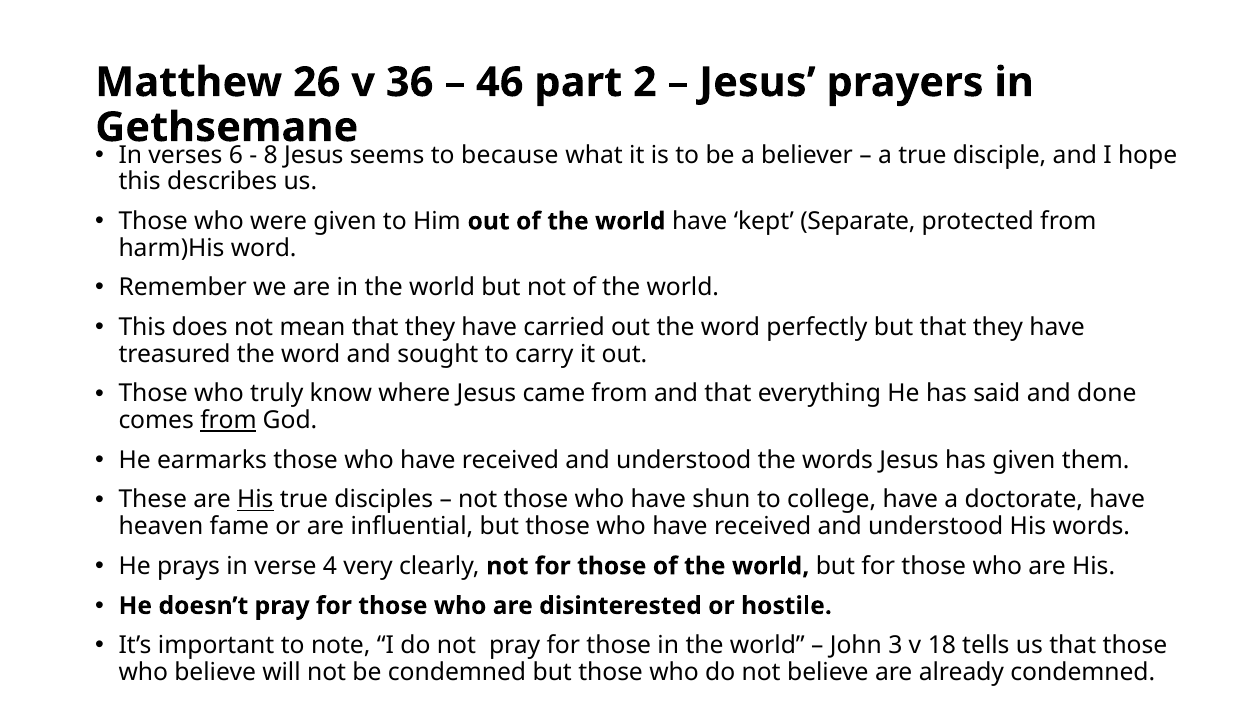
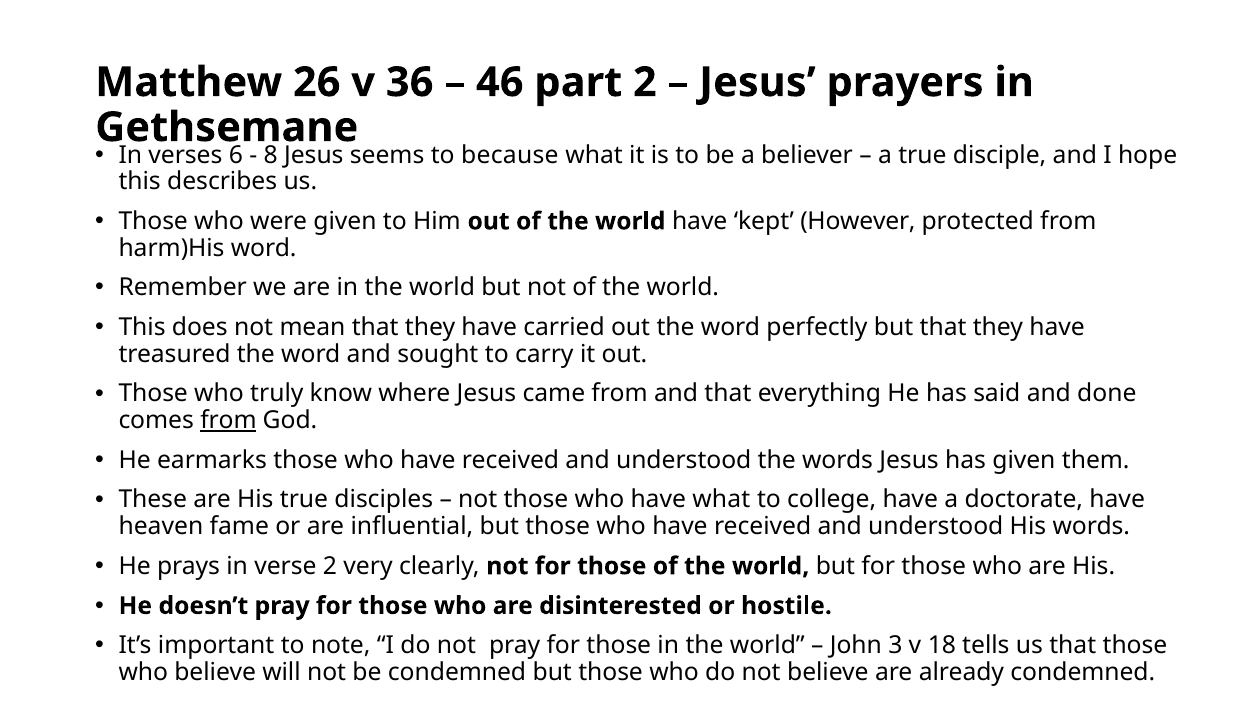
Separate: Separate -> However
His at (255, 500) underline: present -> none
have shun: shun -> what
verse 4: 4 -> 2
